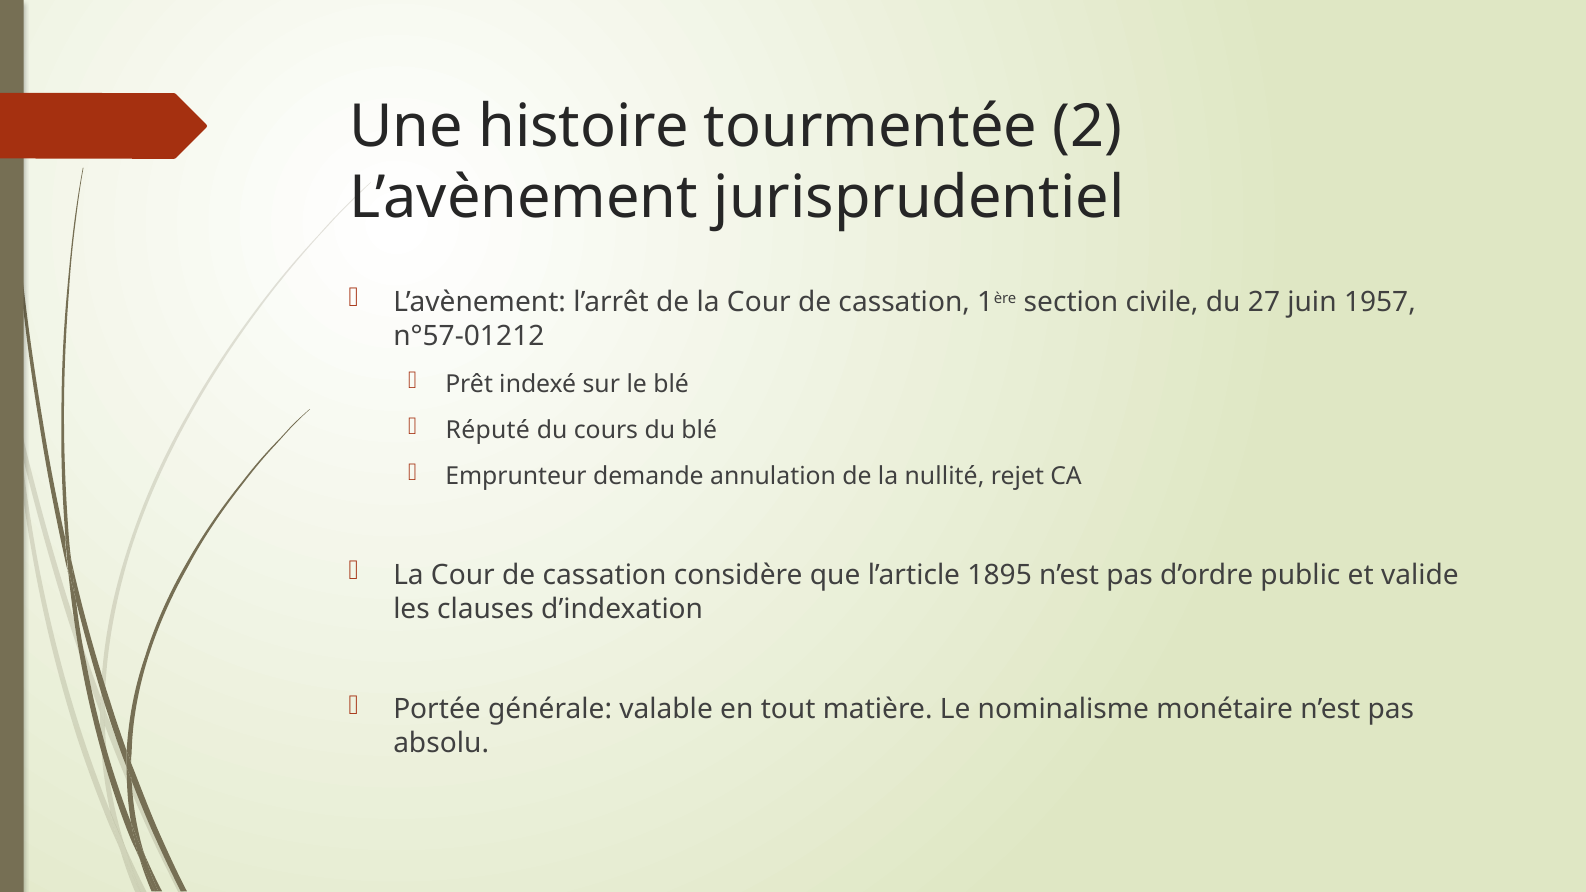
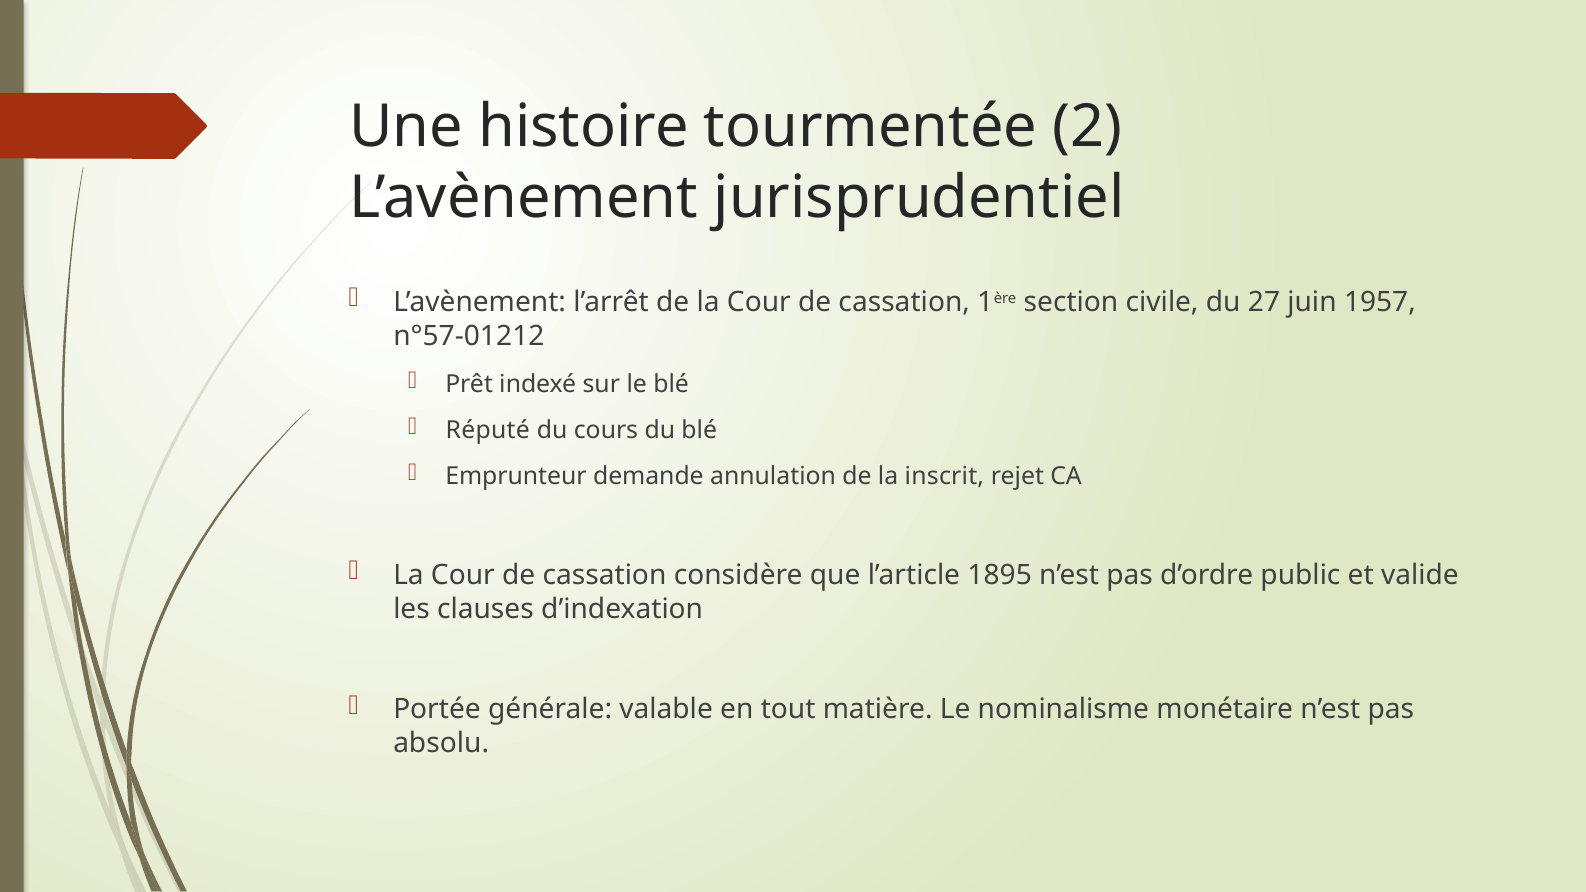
nullité: nullité -> inscrit
